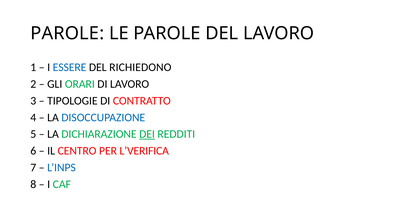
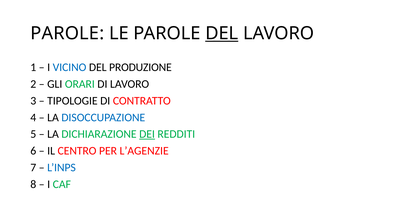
DEL at (222, 33) underline: none -> present
ESSERE: ESSERE -> VICINO
RICHIEDONO: RICHIEDONO -> PRODUZIONE
L’VERIFICA: L’VERIFICA -> L’AGENZIE
